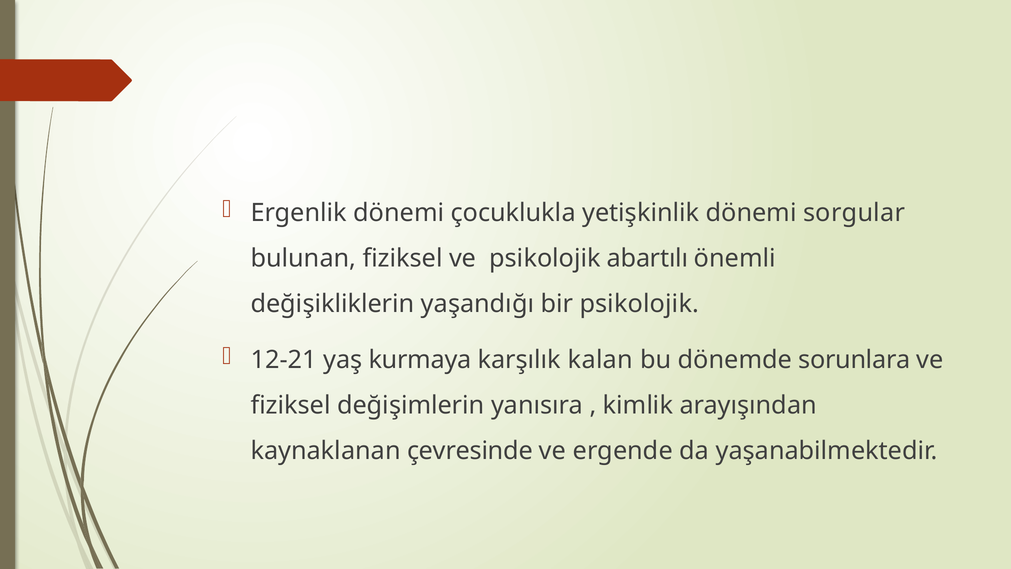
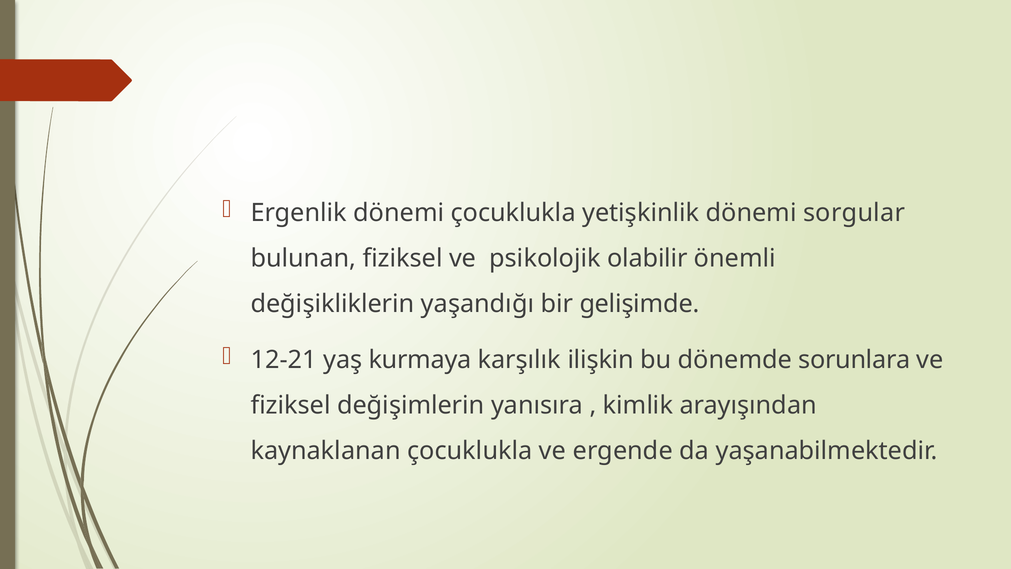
abartılı: abartılı -> olabilir
bir psikolojik: psikolojik -> gelişimde
kalan: kalan -> ilişkin
kaynaklanan çevresinde: çevresinde -> çocuklukla
